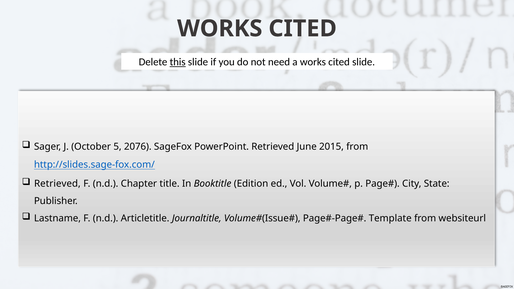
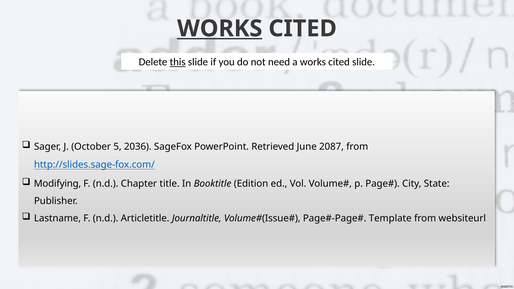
WORKS at (220, 29) underline: none -> present
2076: 2076 -> 2036
2015: 2015 -> 2087
Retrieved at (57, 184): Retrieved -> Modifying
